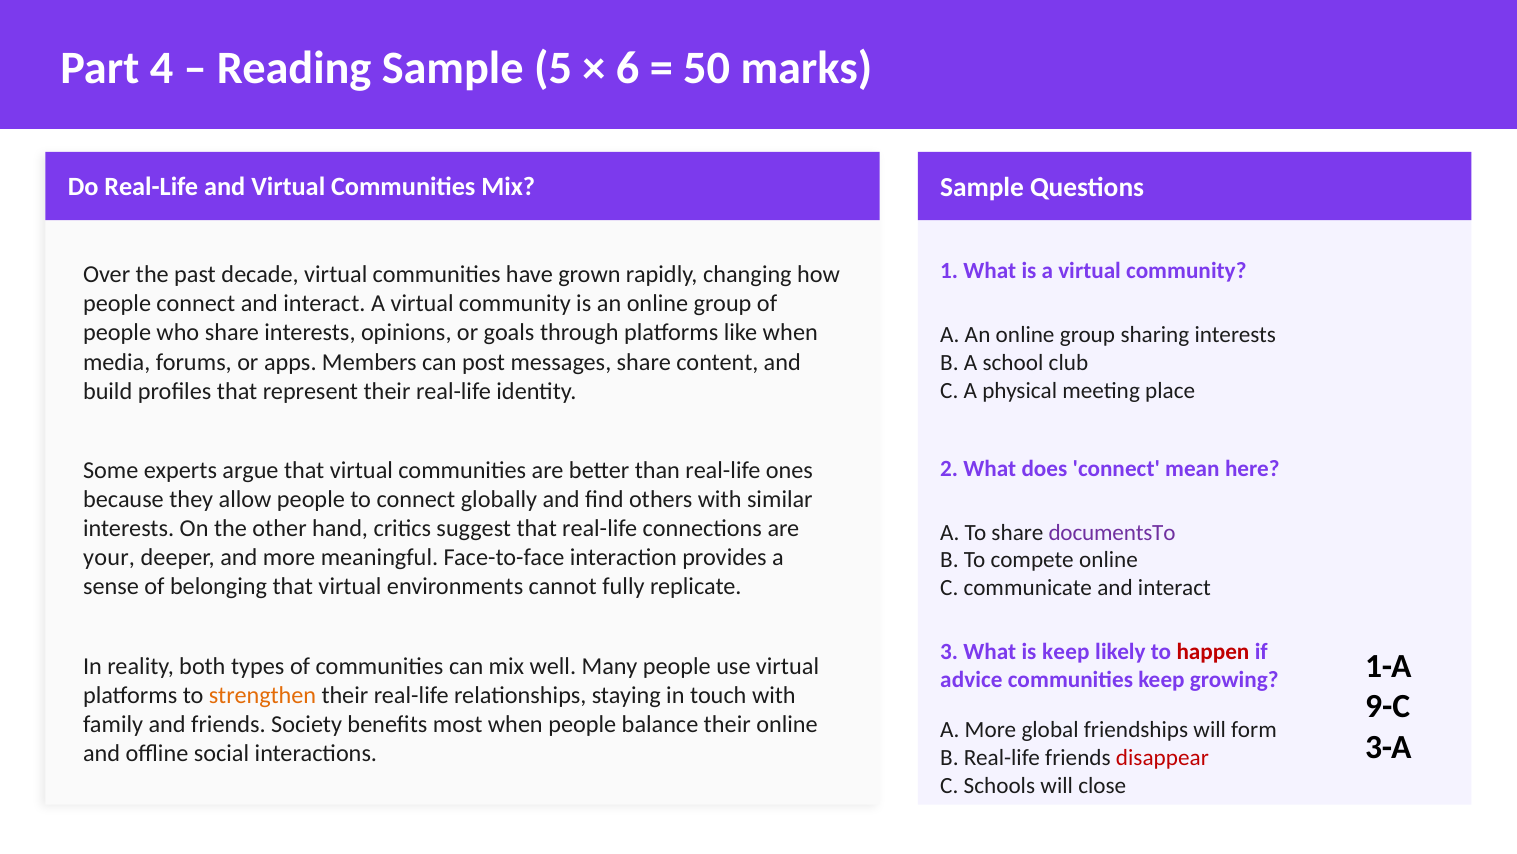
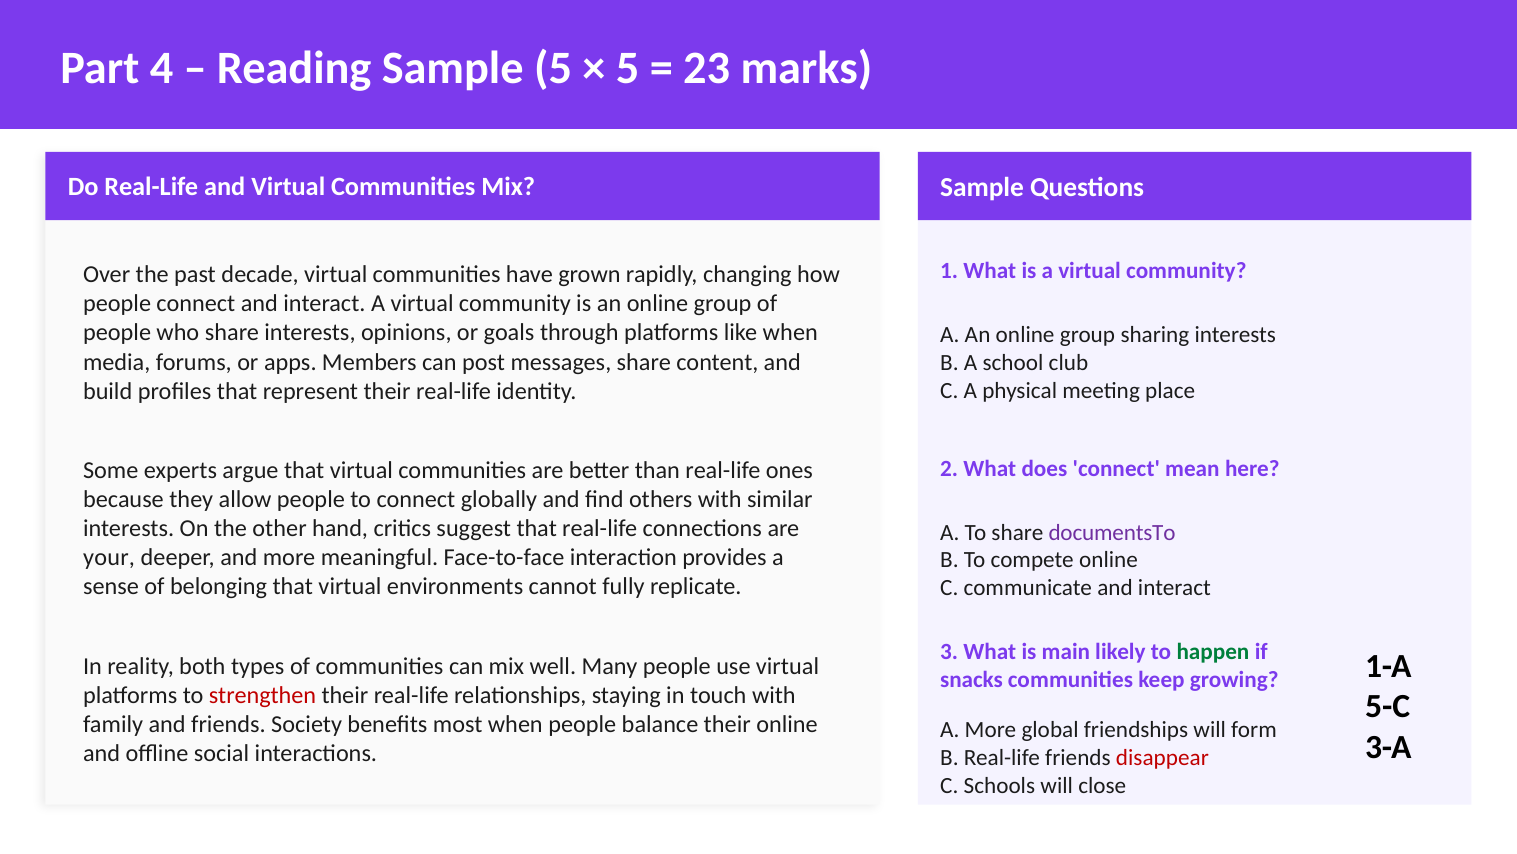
6 at (628, 68): 6 -> 5
50: 50 -> 23
is keep: keep -> main
happen colour: red -> green
advice: advice -> snacks
strengthen colour: orange -> red
9-C: 9-C -> 5-C
